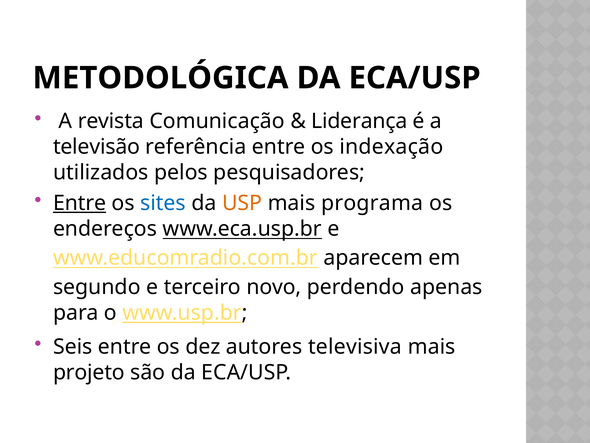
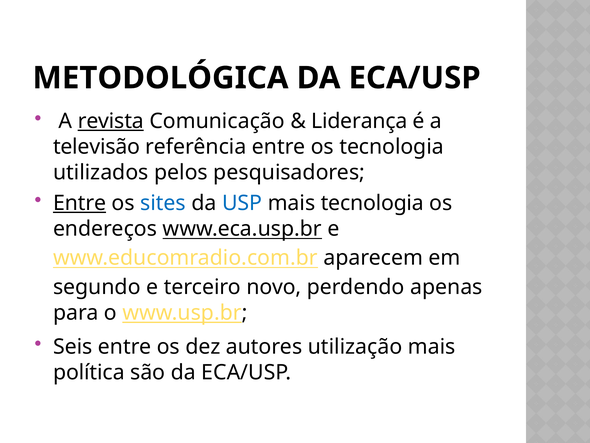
revista underline: none -> present
os indexação: indexação -> tecnologia
USP colour: orange -> blue
mais programa: programa -> tecnologia
televisiva: televisiva -> utilização
projeto: projeto -> política
